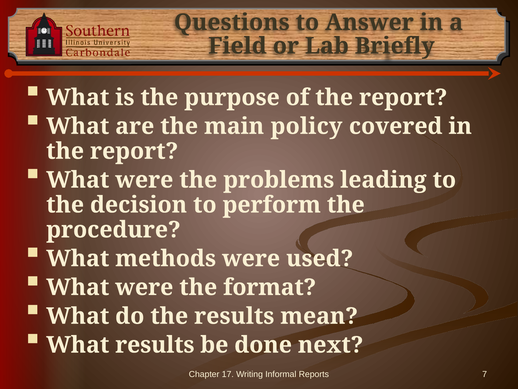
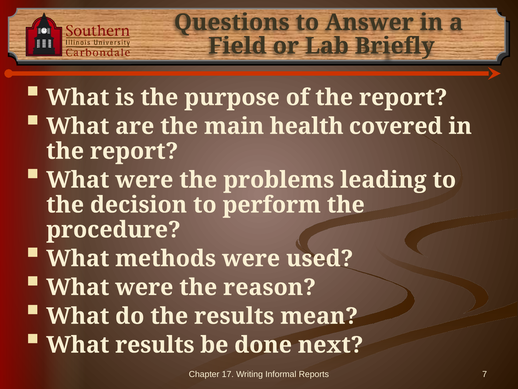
policy: policy -> health
format: format -> reason
